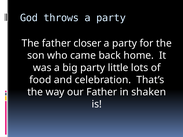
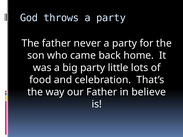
closer: closer -> never
shaken: shaken -> believe
